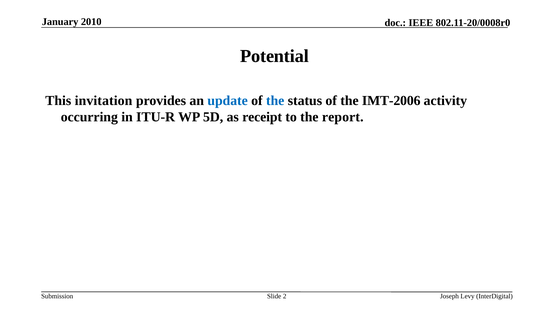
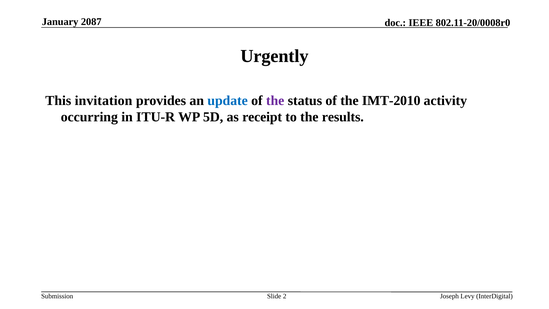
2010: 2010 -> 2087
Potential: Potential -> Urgently
the at (275, 100) colour: blue -> purple
IMT-2006: IMT-2006 -> IMT-2010
report: report -> results
